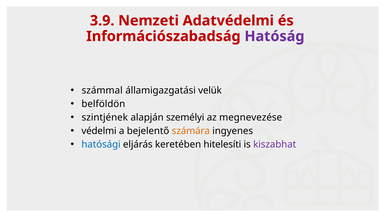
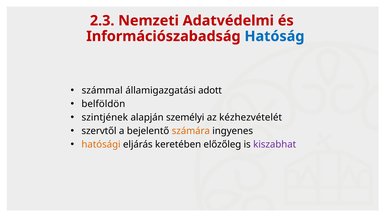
3.9: 3.9 -> 2.3
Hatóság colour: purple -> blue
velük: velük -> adott
megnevezése: megnevezése -> kézhezvételét
védelmi: védelmi -> szervtől
hatósági colour: blue -> orange
hitelesíti: hitelesíti -> előzőleg
